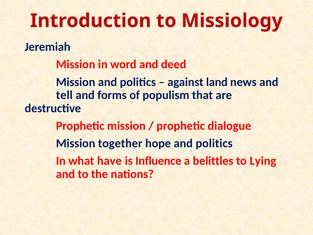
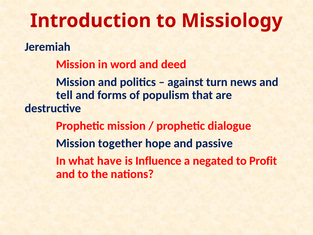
land: land -> turn
hope and politics: politics -> passive
belittles: belittles -> negated
Lying: Lying -> Profit
